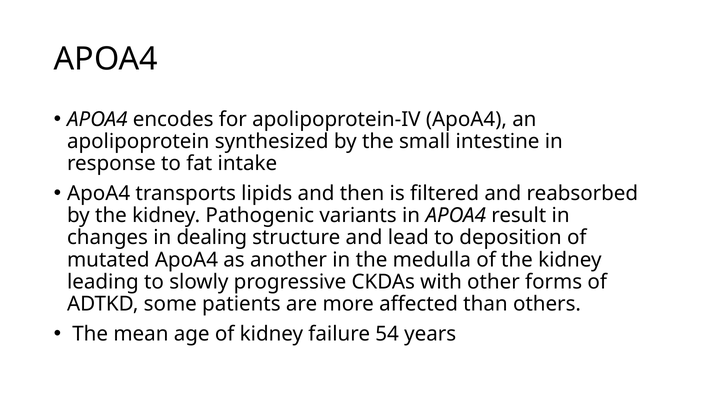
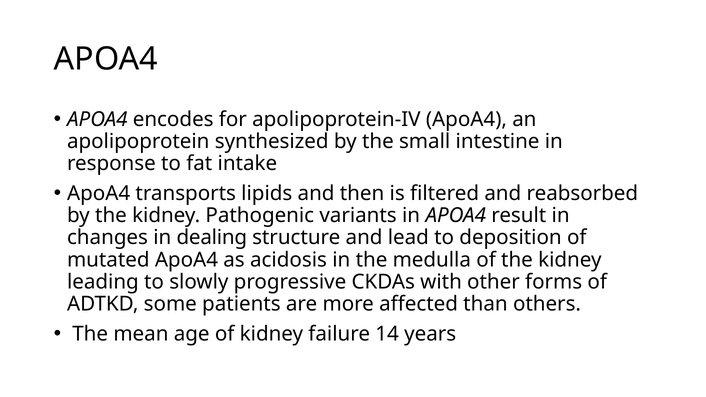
another: another -> acidosis
54: 54 -> 14
